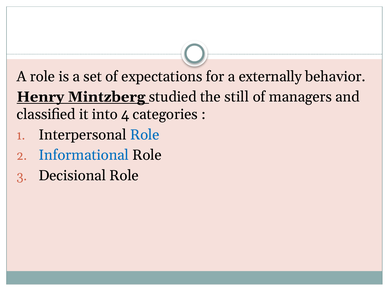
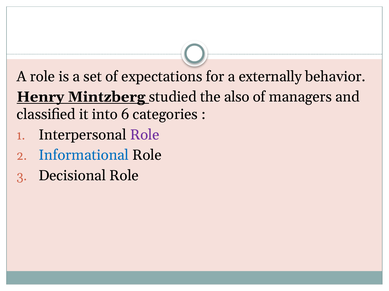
still: still -> also
4: 4 -> 6
Role at (145, 135) colour: blue -> purple
